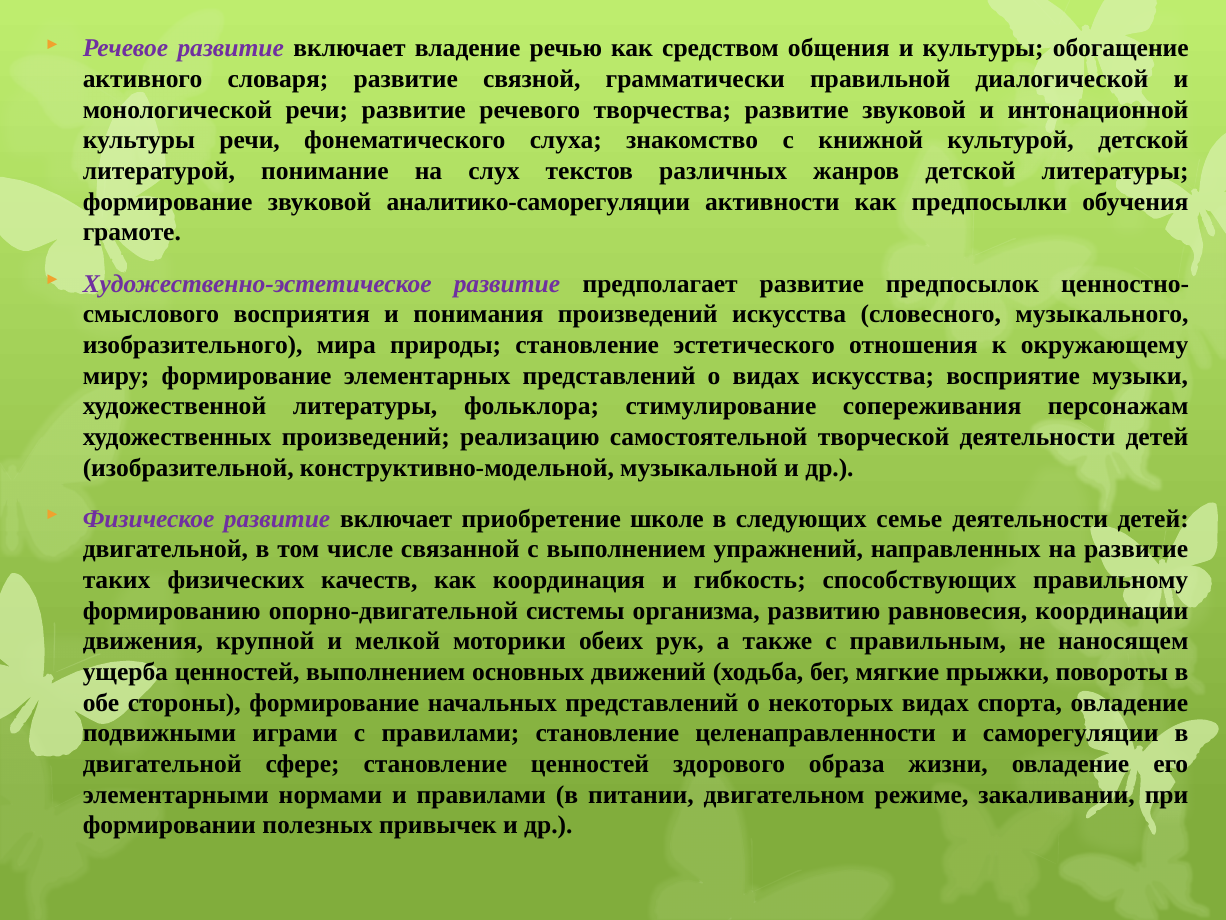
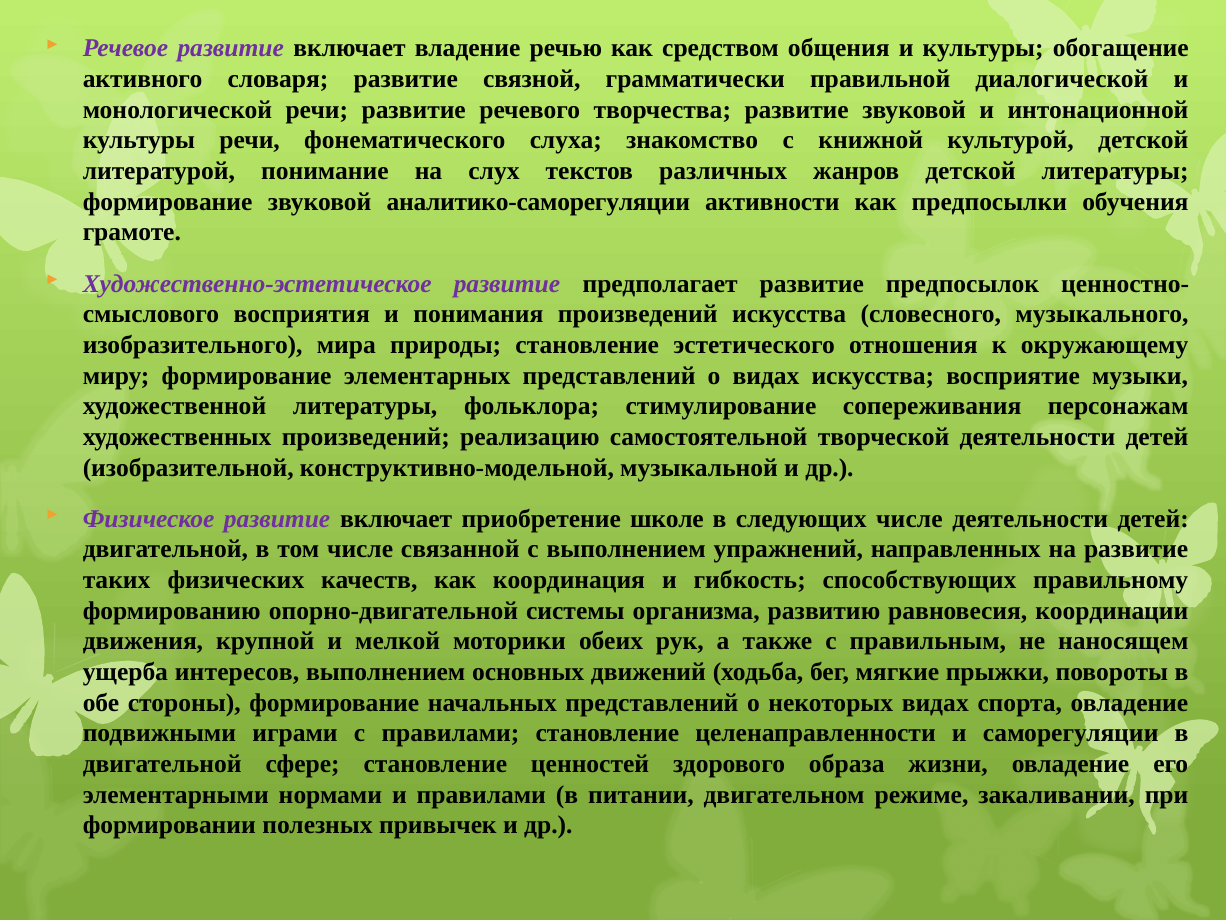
следующих семье: семье -> числе
ущерба ценностей: ценностей -> интересов
